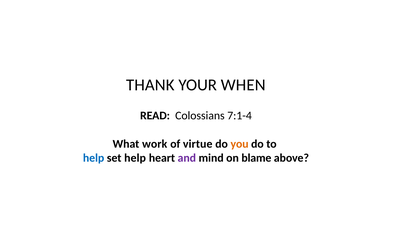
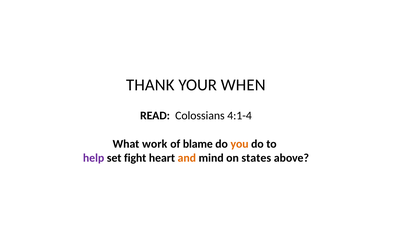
7:1-4: 7:1-4 -> 4:1-4
virtue: virtue -> blame
help at (94, 158) colour: blue -> purple
set help: help -> fight
and colour: purple -> orange
blame: blame -> states
